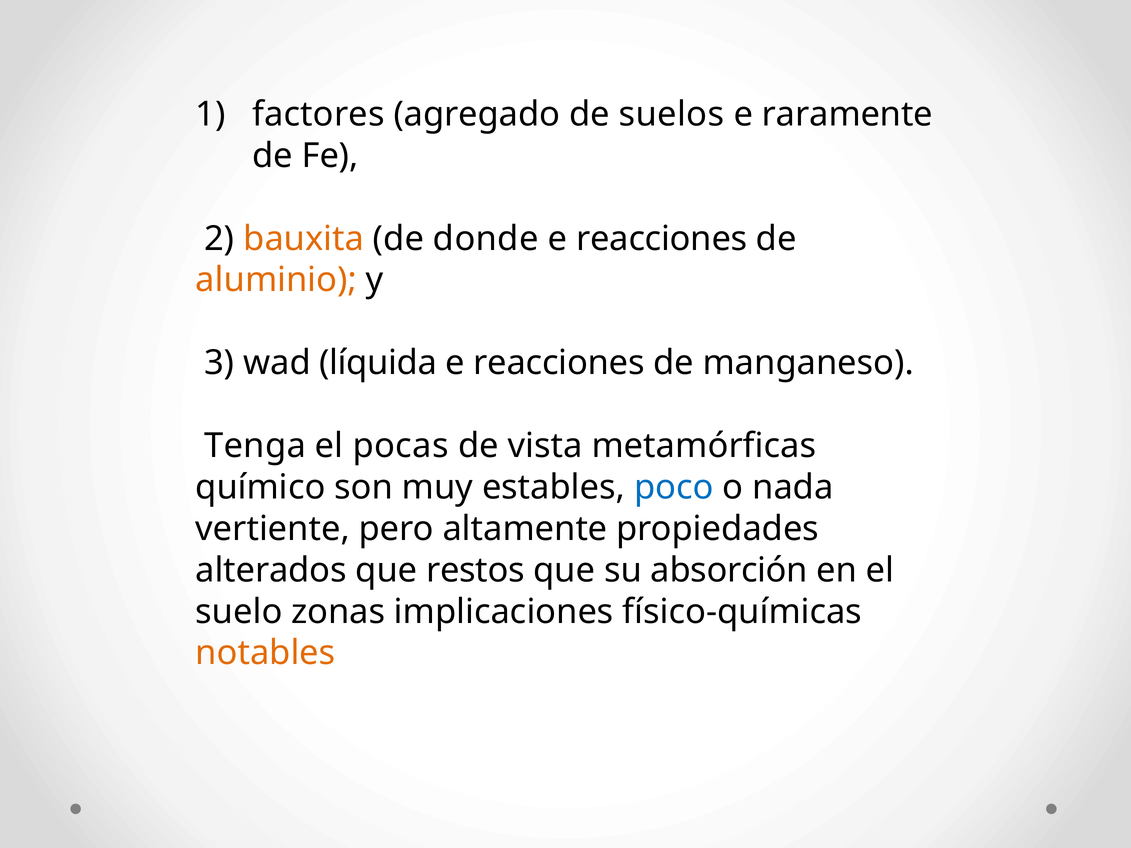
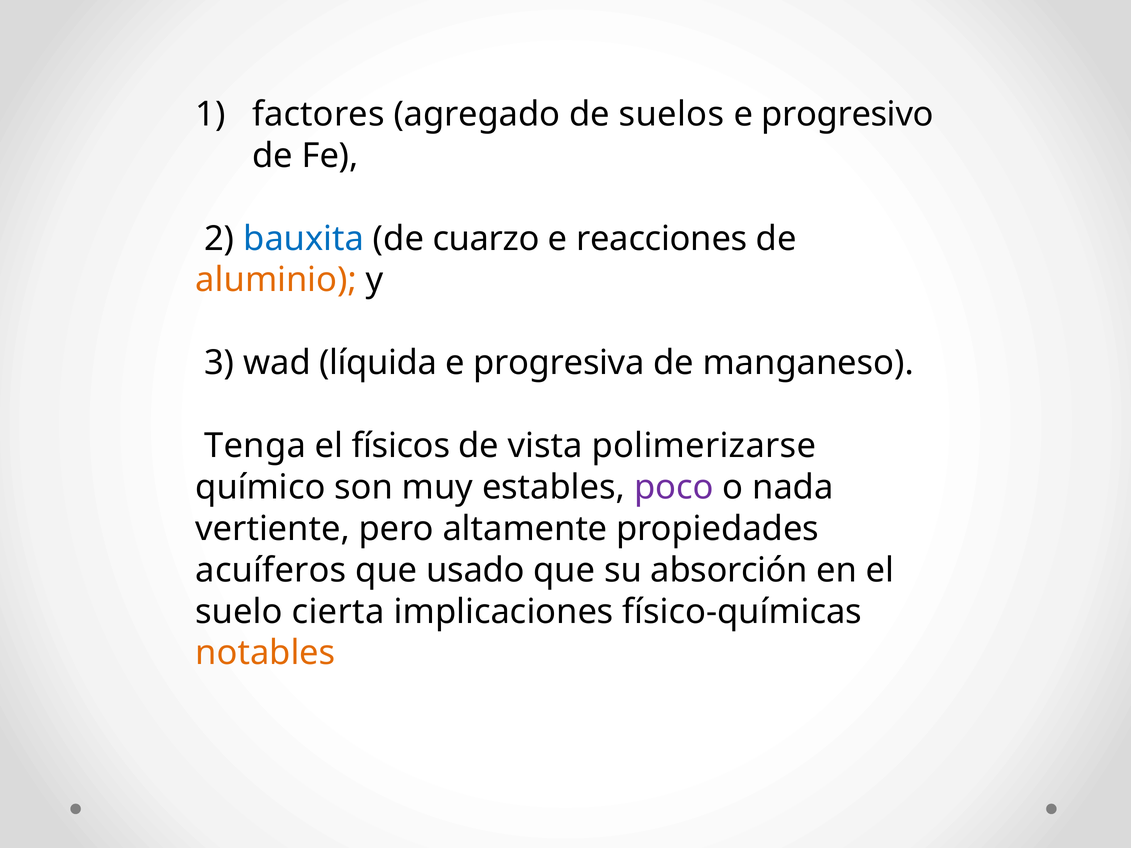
raramente: raramente -> progresivo
bauxita colour: orange -> blue
donde: donde -> cuarzo
reacciones at (559, 363): reacciones -> progresiva
pocas: pocas -> físicos
metamórficas: metamórficas -> polimerizarse
poco colour: blue -> purple
alterados: alterados -> acuíferos
restos: restos -> usado
zonas: zonas -> cierta
